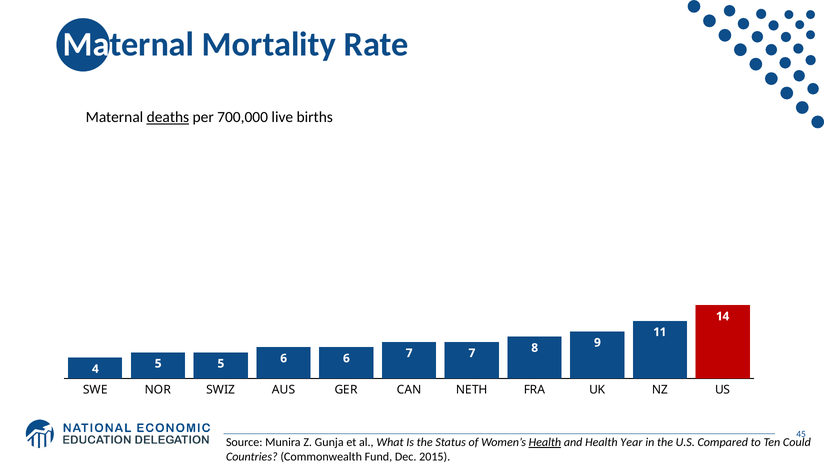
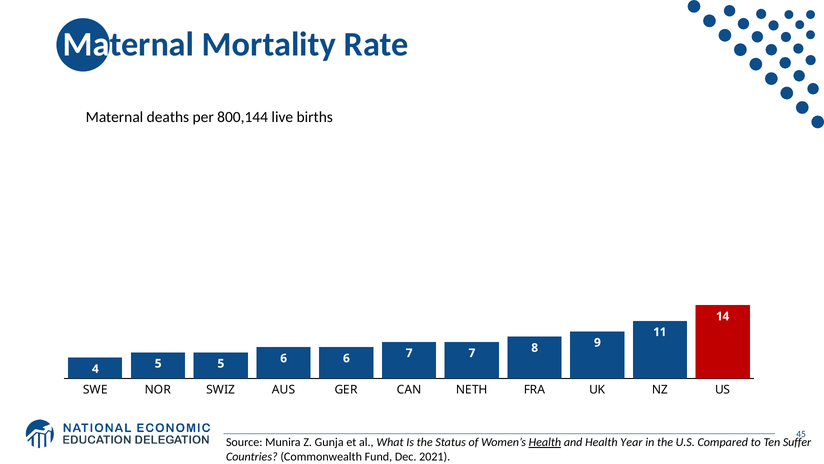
deaths underline: present -> none
700,000: 700,000 -> 800,144
Could: Could -> Suffer
2015: 2015 -> 2021
